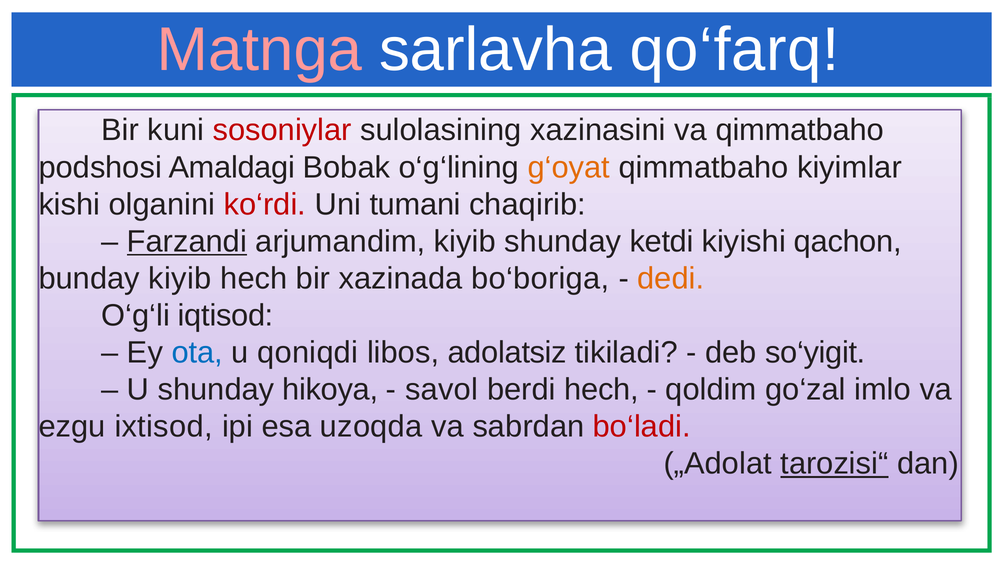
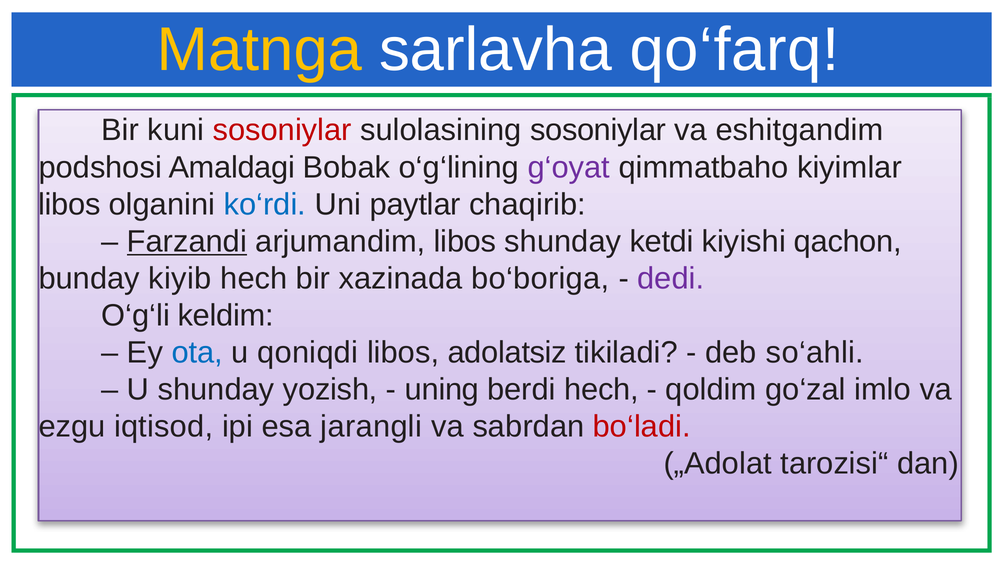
Matnga colour: pink -> yellow
sulolasining xazinasini: xazinasini -> sosoniylar
va qimmatbaho: qimmatbaho -> eshitgandim
g‘oyat colour: orange -> purple
kishi at (69, 204): kishi -> libos
ko‘rdi colour: red -> blue
tumani: tumani -> paytlar
arjumandim kiyib: kiyib -> libos
dedi colour: orange -> purple
iqtisod: iqtisod -> keldim
so‘yigit: so‘yigit -> so‘ahli
hikoya: hikoya -> yozish
savol: savol -> uning
ixtisod: ixtisod -> iqtisod
uzoqda: uzoqda -> jarangli
tarozisi“ underline: present -> none
